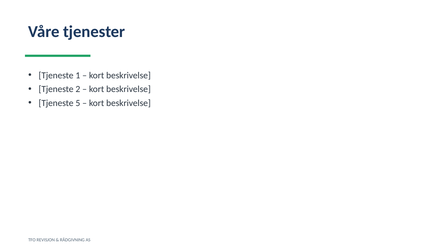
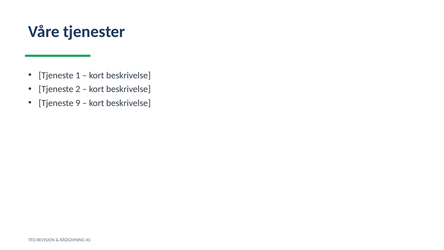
5: 5 -> 9
